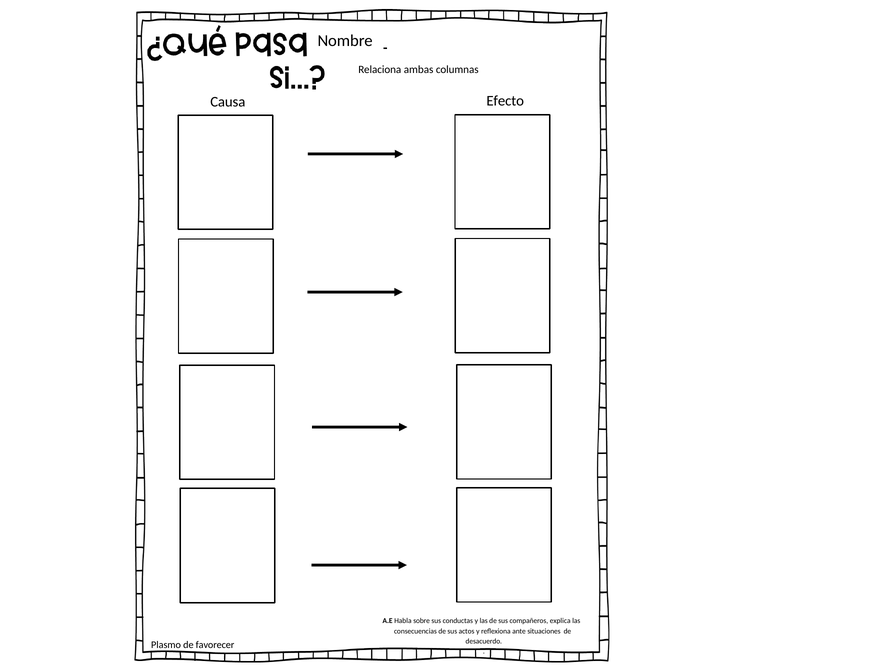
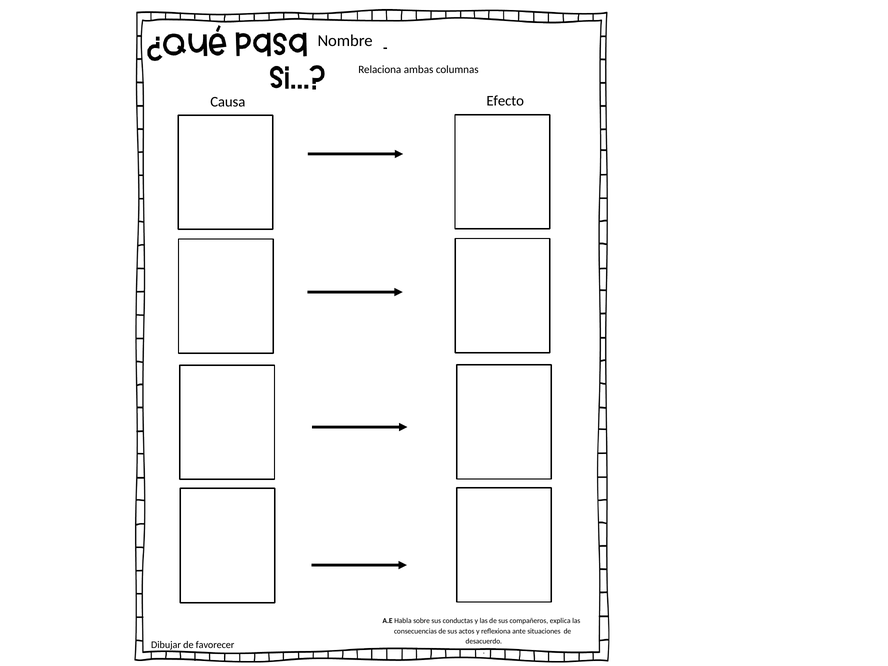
Plasmo: Plasmo -> Dibujar
